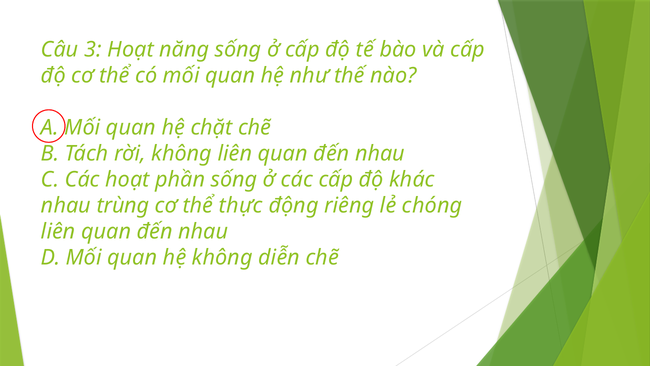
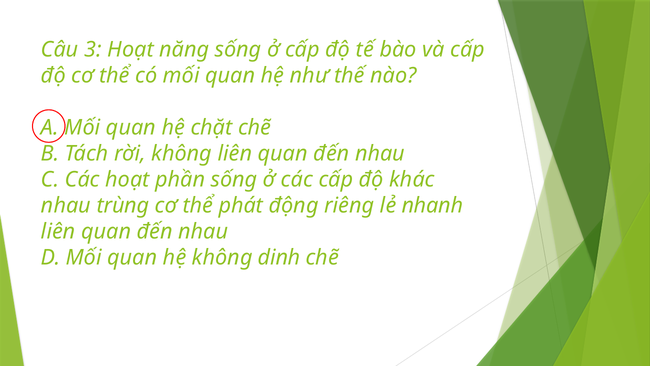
thực: thực -> phát
chóng: chóng -> nhanh
diễn: diễn -> dinh
